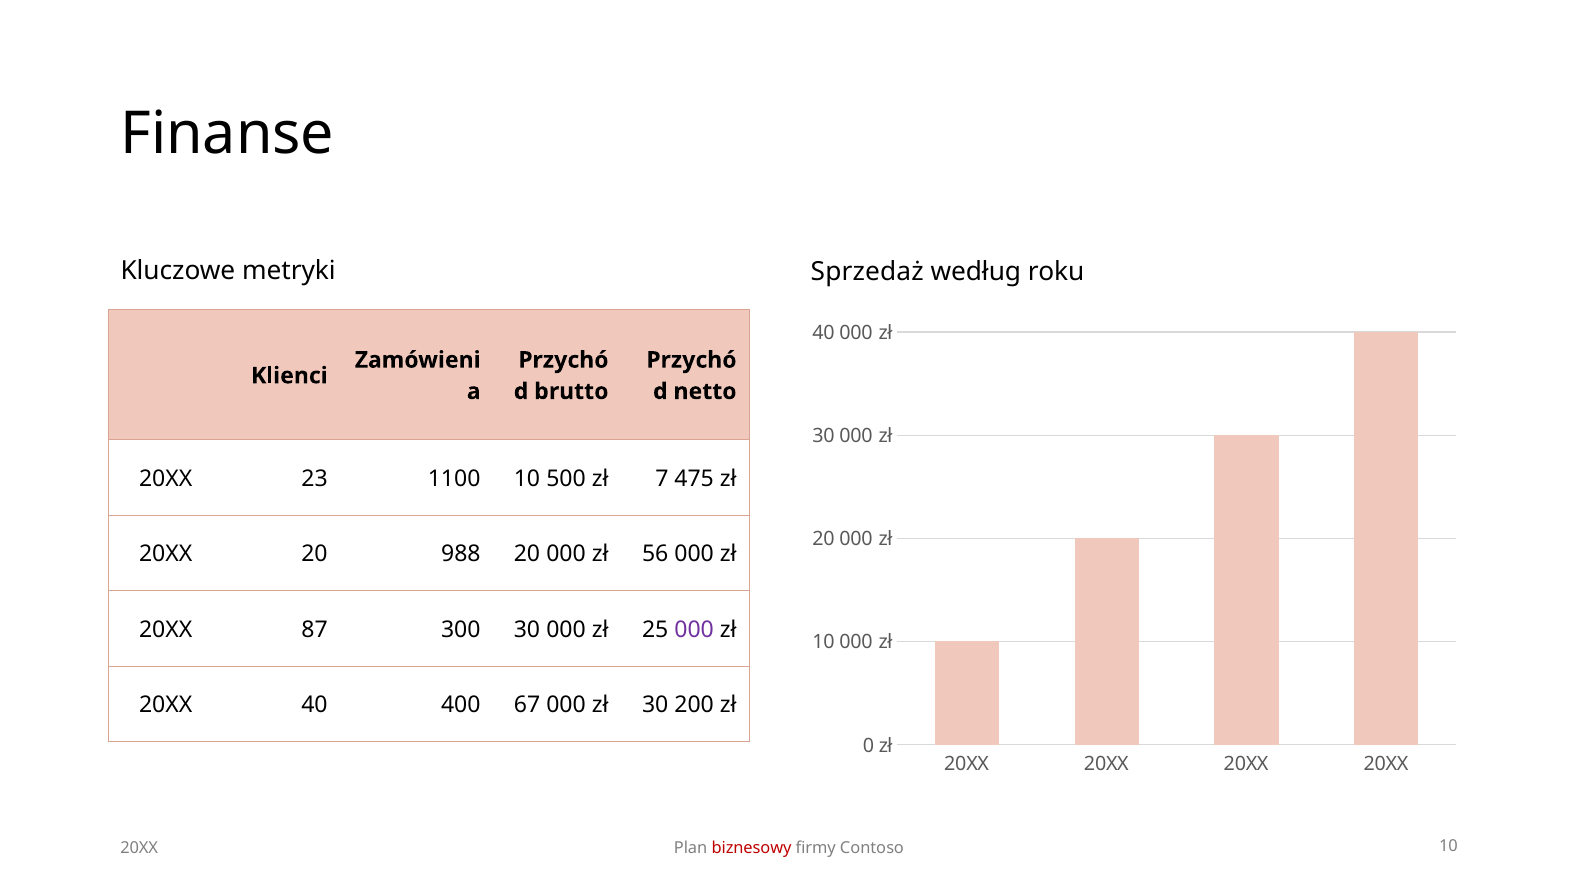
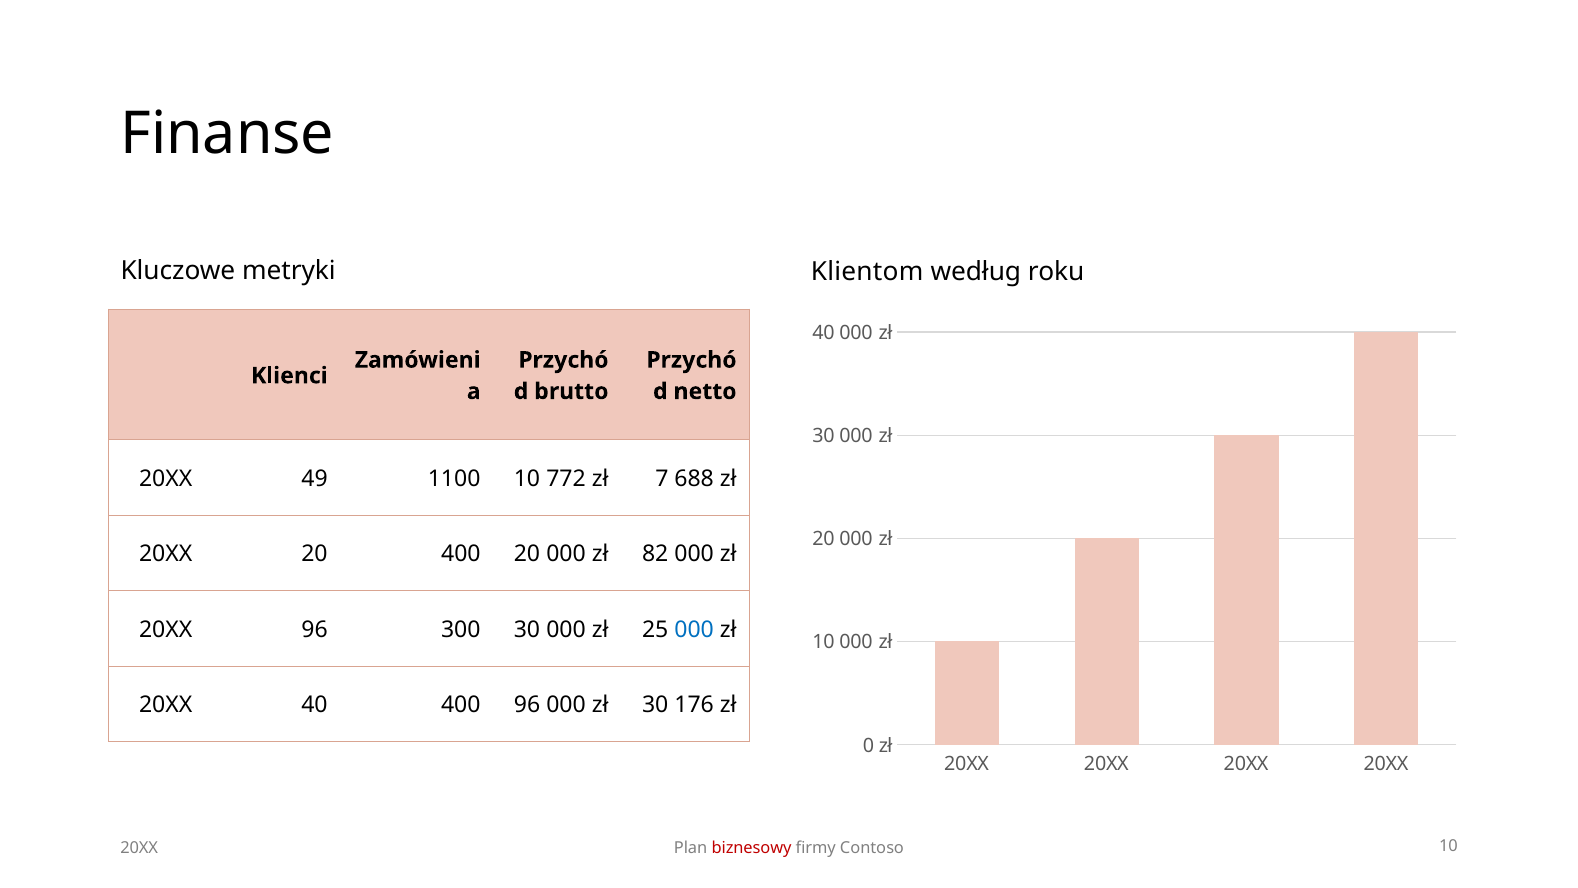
Sprzedaż: Sprzedaż -> Klientom
23: 23 -> 49
500: 500 -> 772
475: 475 -> 688
20 988: 988 -> 400
56: 56 -> 82
20XX 87: 87 -> 96
000 at (694, 629) colour: purple -> blue
400 67: 67 -> 96
200: 200 -> 176
